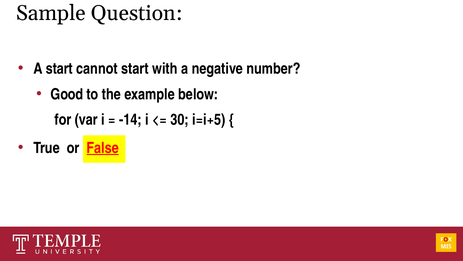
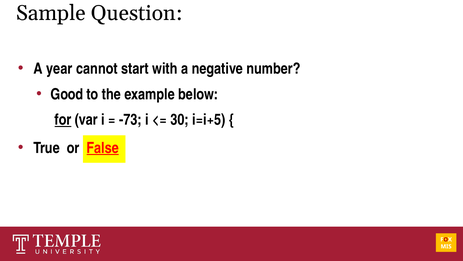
A start: start -> year
for underline: none -> present
-14: -14 -> -73
